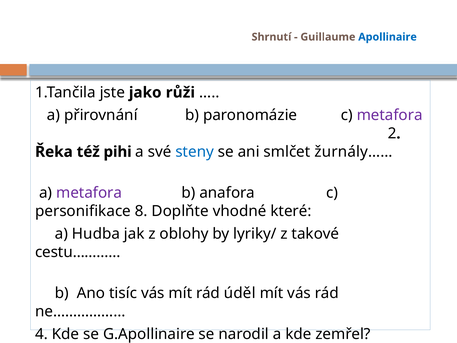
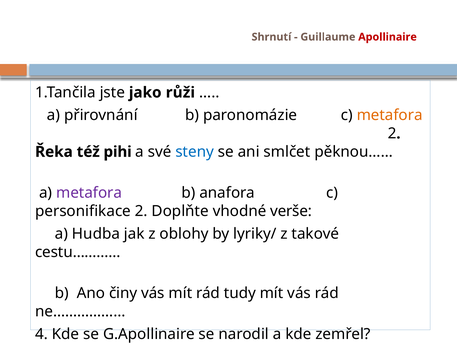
Apollinaire colour: blue -> red
metafora at (390, 115) colour: purple -> orange
žurnály……: žurnály…… -> pěknou……
personifikace 8: 8 -> 2
které: které -> verše
tisíc: tisíc -> činy
úděl: úděl -> tudy
